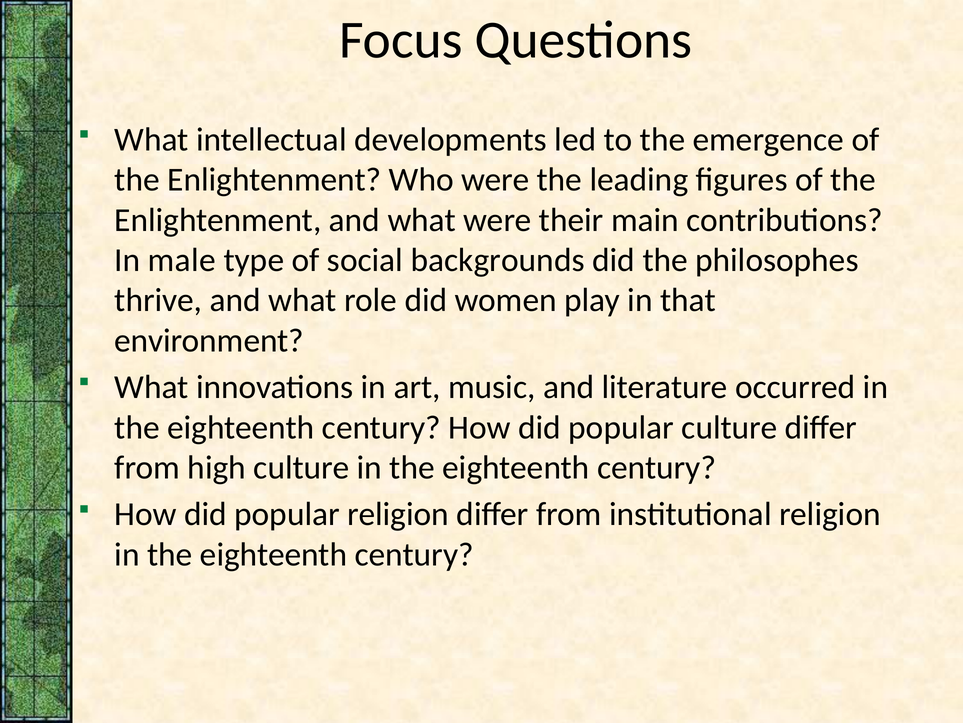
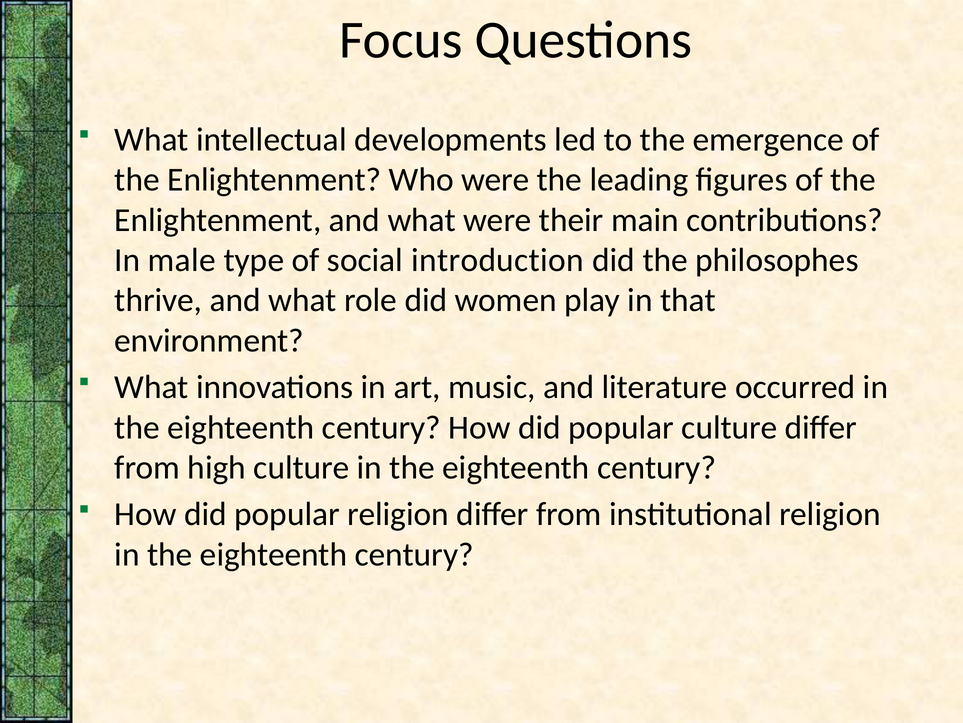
backgrounds: backgrounds -> introduction
